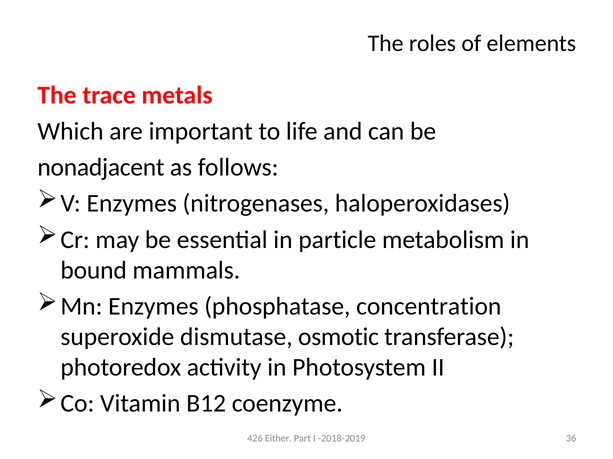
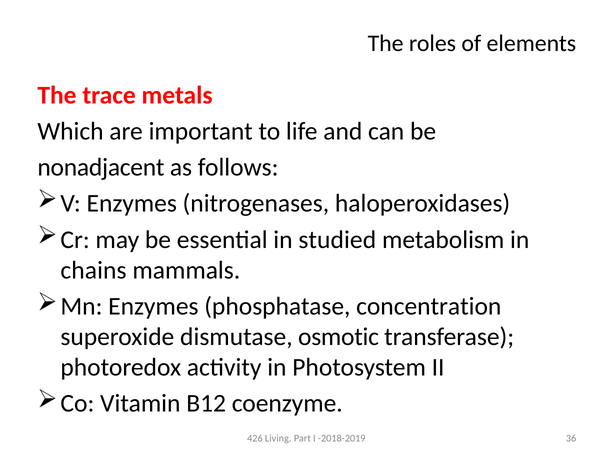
particle: particle -> studied
bound: bound -> chains
Either: Either -> Living
